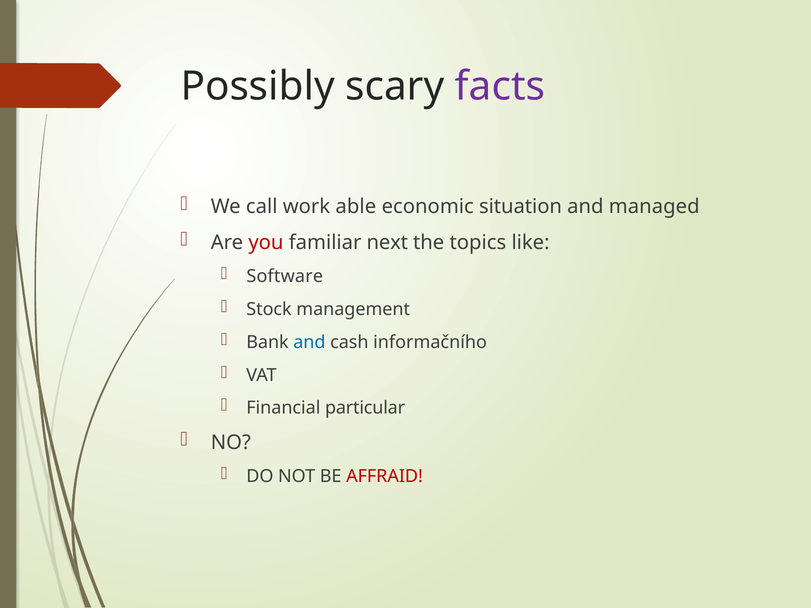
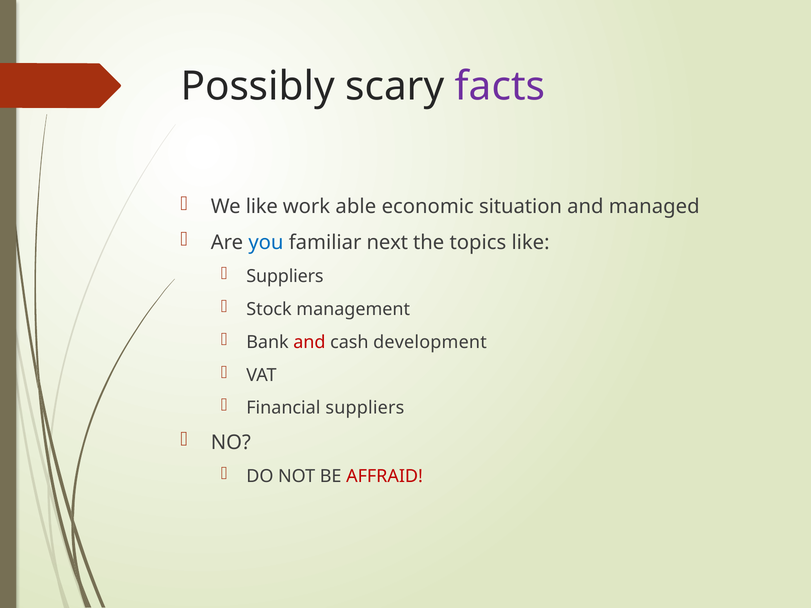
We call: call -> like
you colour: red -> blue
Software at (285, 277): Software -> Suppliers
and at (309, 342) colour: blue -> red
informačního: informačního -> development
Financial particular: particular -> suppliers
